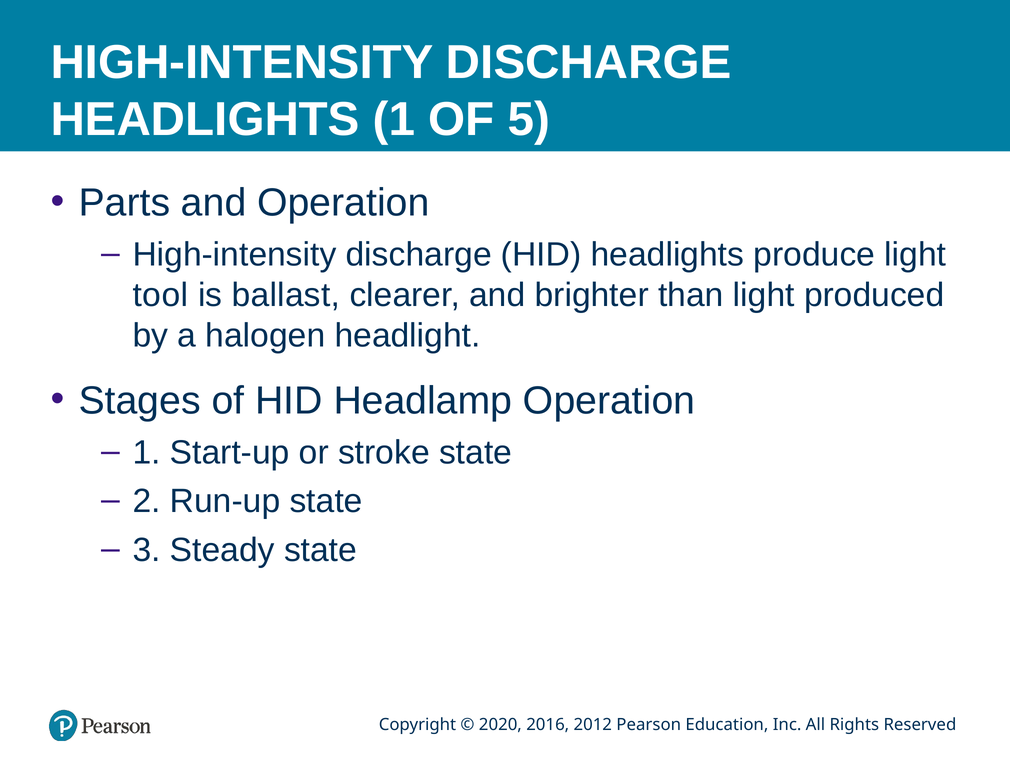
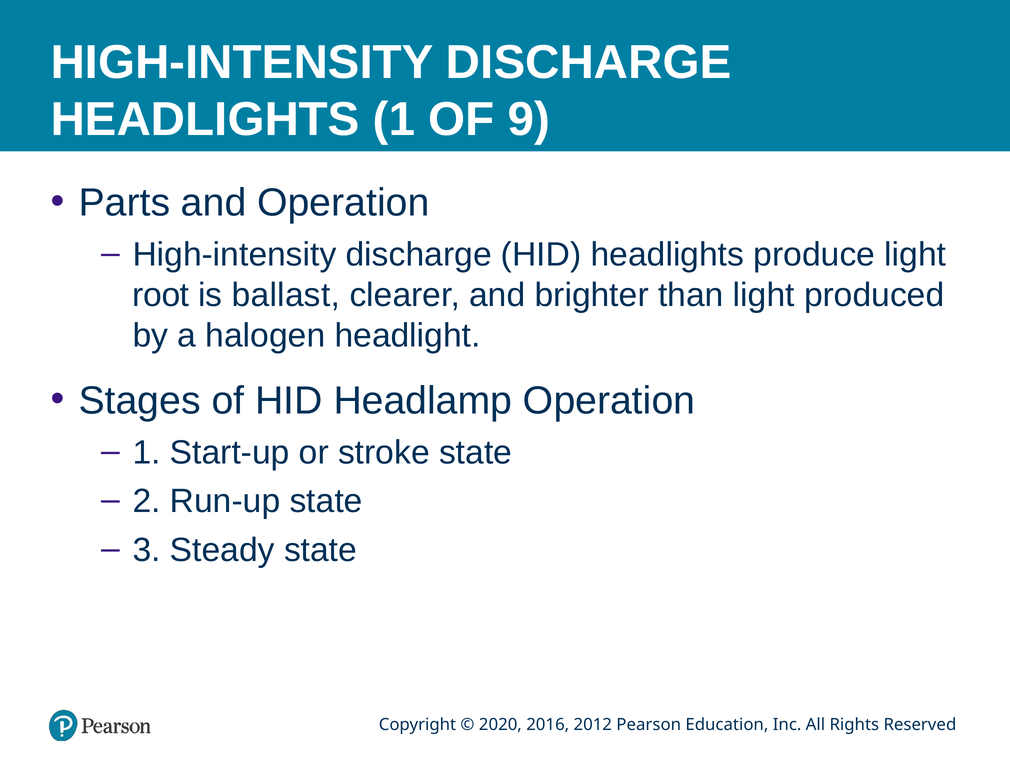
5: 5 -> 9
tool: tool -> root
